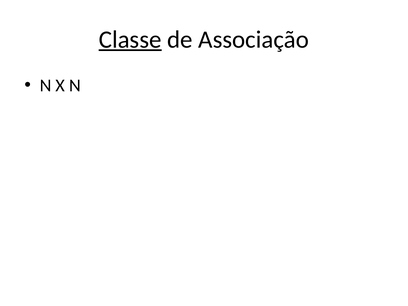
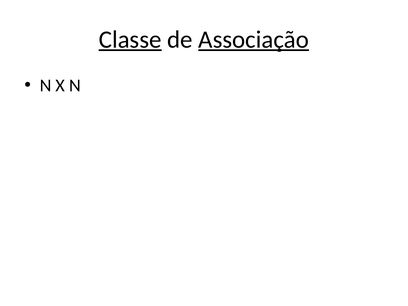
Associação underline: none -> present
